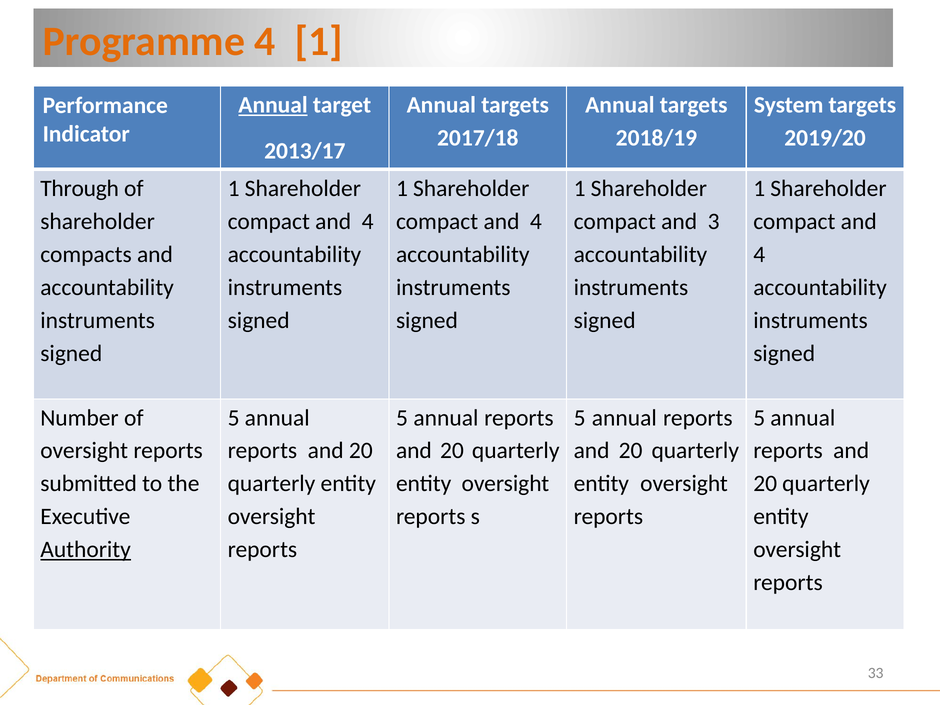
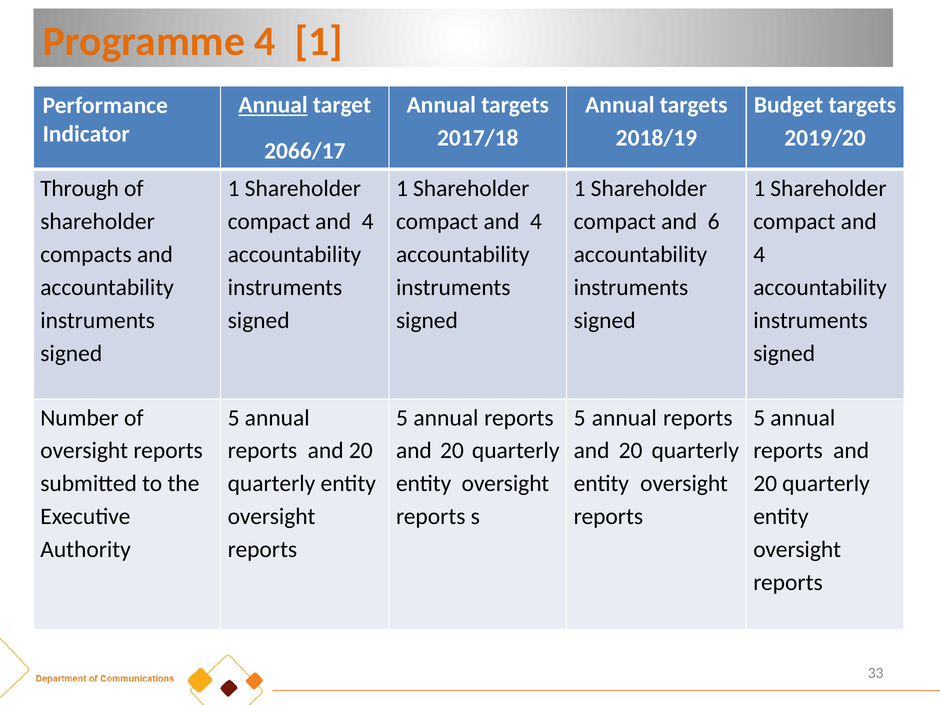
System: System -> Budget
2013/17: 2013/17 -> 2066/17
3: 3 -> 6
Authority underline: present -> none
